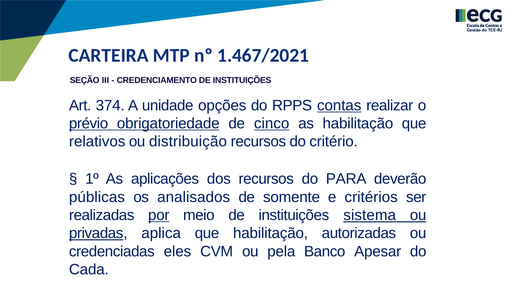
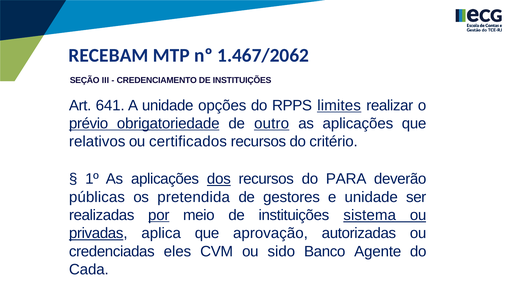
CARTEIRA: CARTEIRA -> RECEBAM
1.467/2021: 1.467/2021 -> 1.467/2062
374: 374 -> 641
contas: contas -> limites
cinco: cinco -> outro
habilitação at (358, 123): habilitação -> aplicações
distribuição: distribuição -> certificados
dos underline: none -> present
analisados: analisados -> pretendida
somente: somente -> gestores
e critérios: critérios -> unidade
que habilitação: habilitação -> aprovação
pela: pela -> sido
Apesar: Apesar -> Agente
